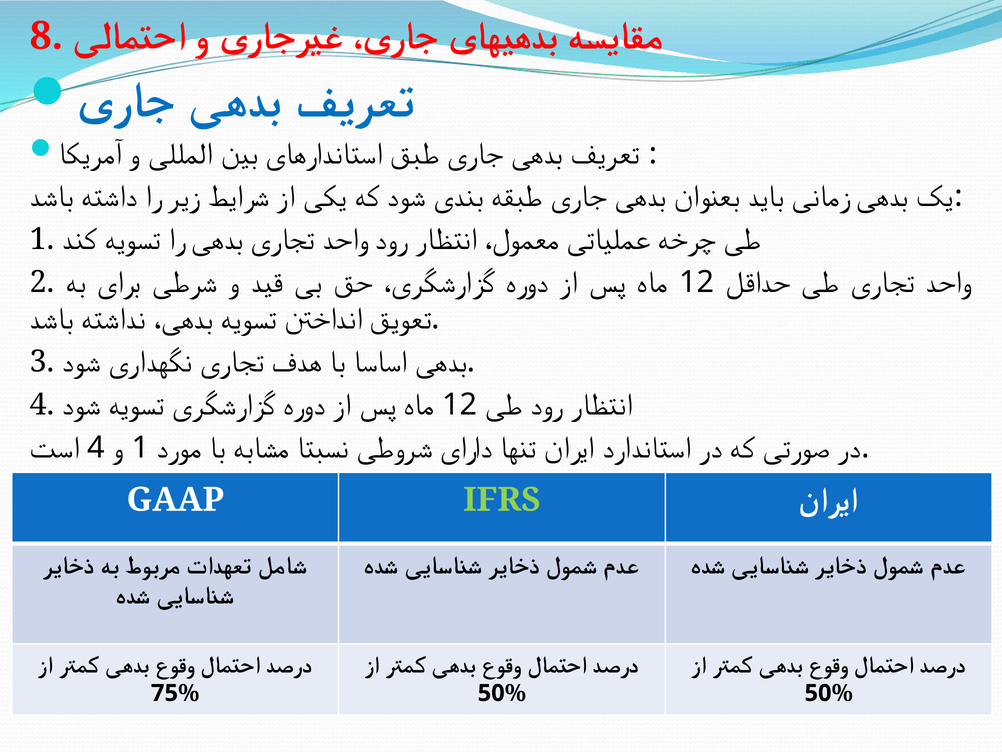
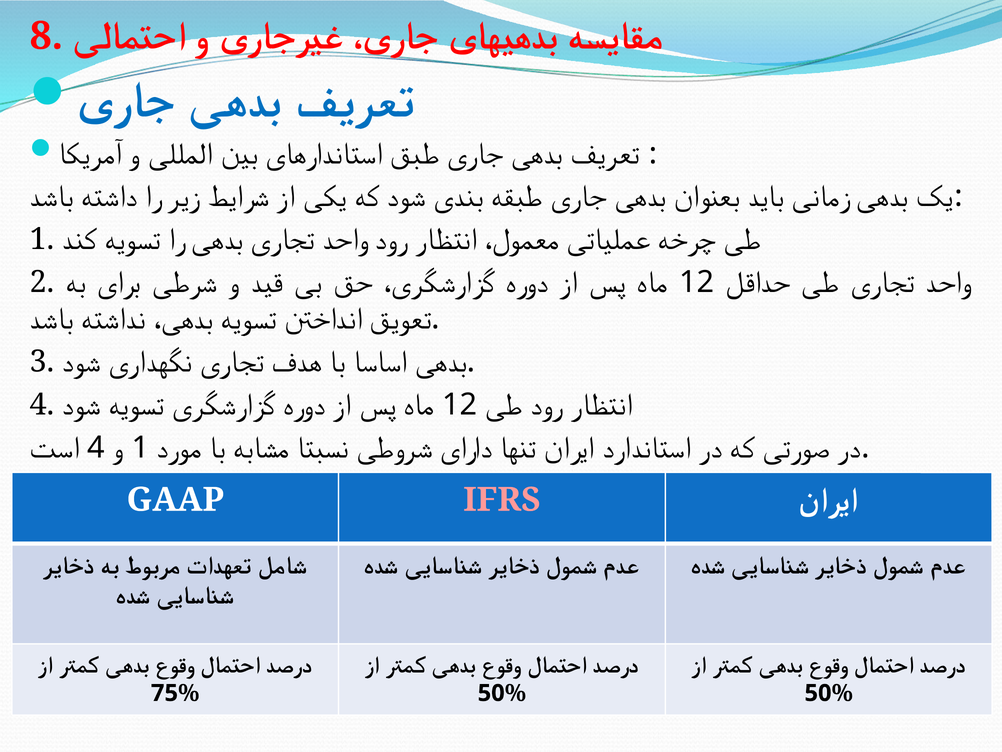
IFRS colour: light green -> pink
